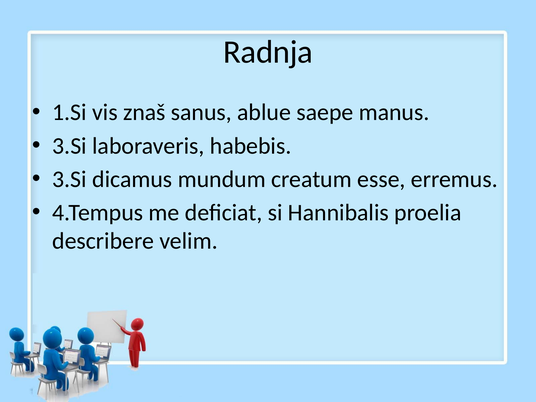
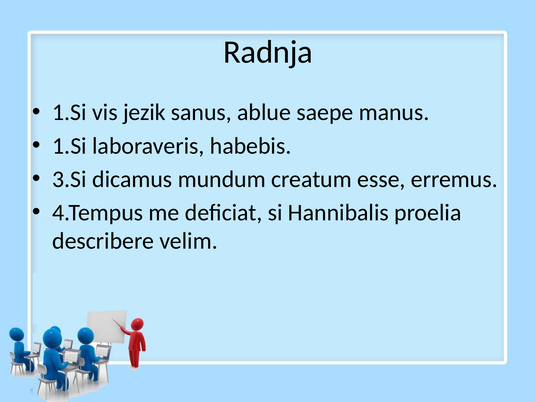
znaš: znaš -> jezik
3.Si at (70, 146): 3.Si -> 1.Si
